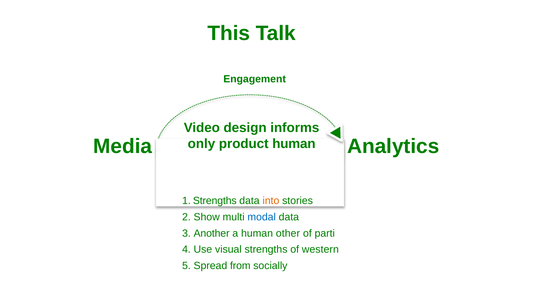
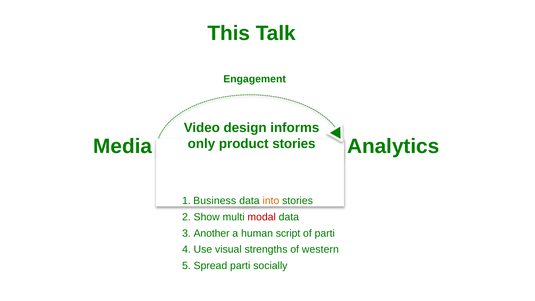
product human: human -> stories
1 Strengths: Strengths -> Business
modal colour: blue -> red
other: other -> script
Spread from: from -> parti
